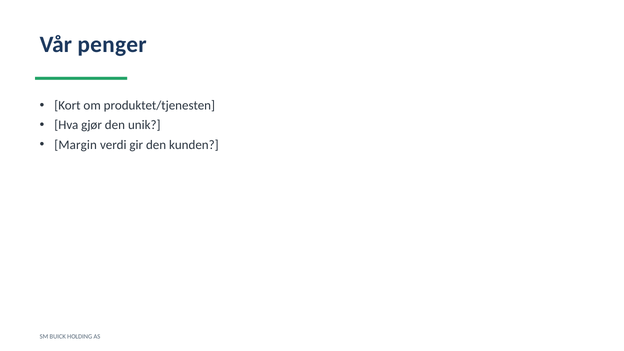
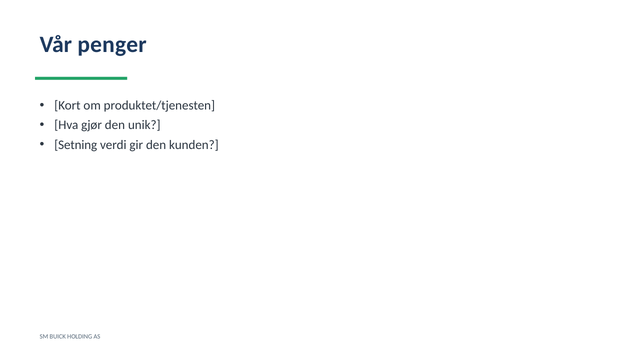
Margin: Margin -> Setning
